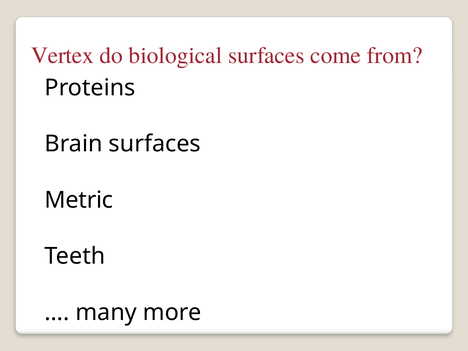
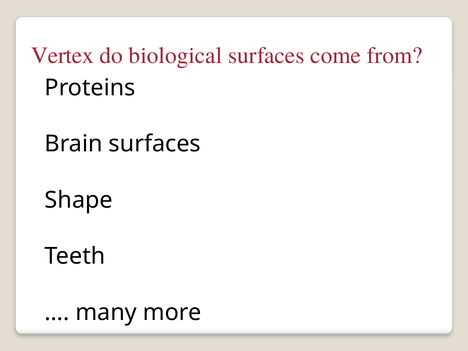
Metric: Metric -> Shape
